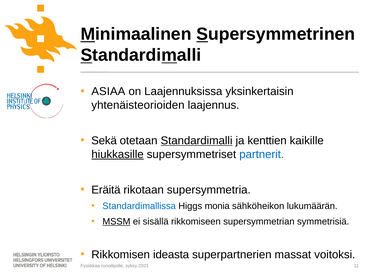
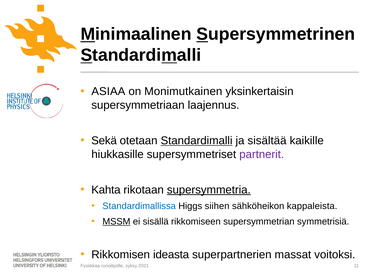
Laajennuksissa: Laajennuksissa -> Monimutkainen
yhtenäisteorioiden: yhtenäisteorioiden -> supersymmetriaan
kenttien: kenttien -> sisältää
hiukkasille underline: present -> none
partnerit colour: blue -> purple
Eräitä: Eräitä -> Kahta
supersymmetria underline: none -> present
monia: monia -> siihen
lukumäärän: lukumäärän -> kappaleista
